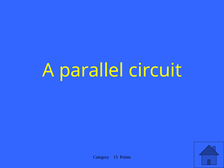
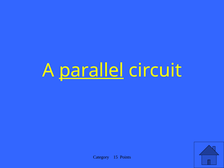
parallel underline: none -> present
